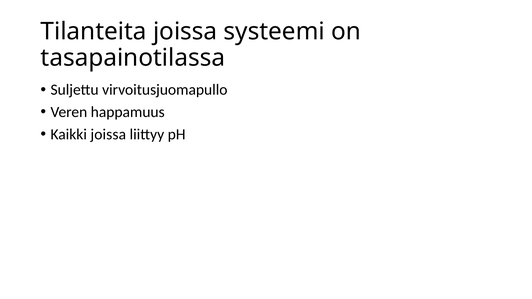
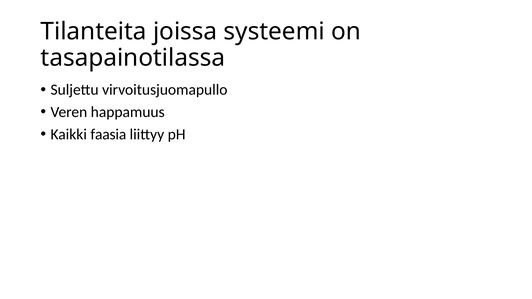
Kaikki joissa: joissa -> faasia
